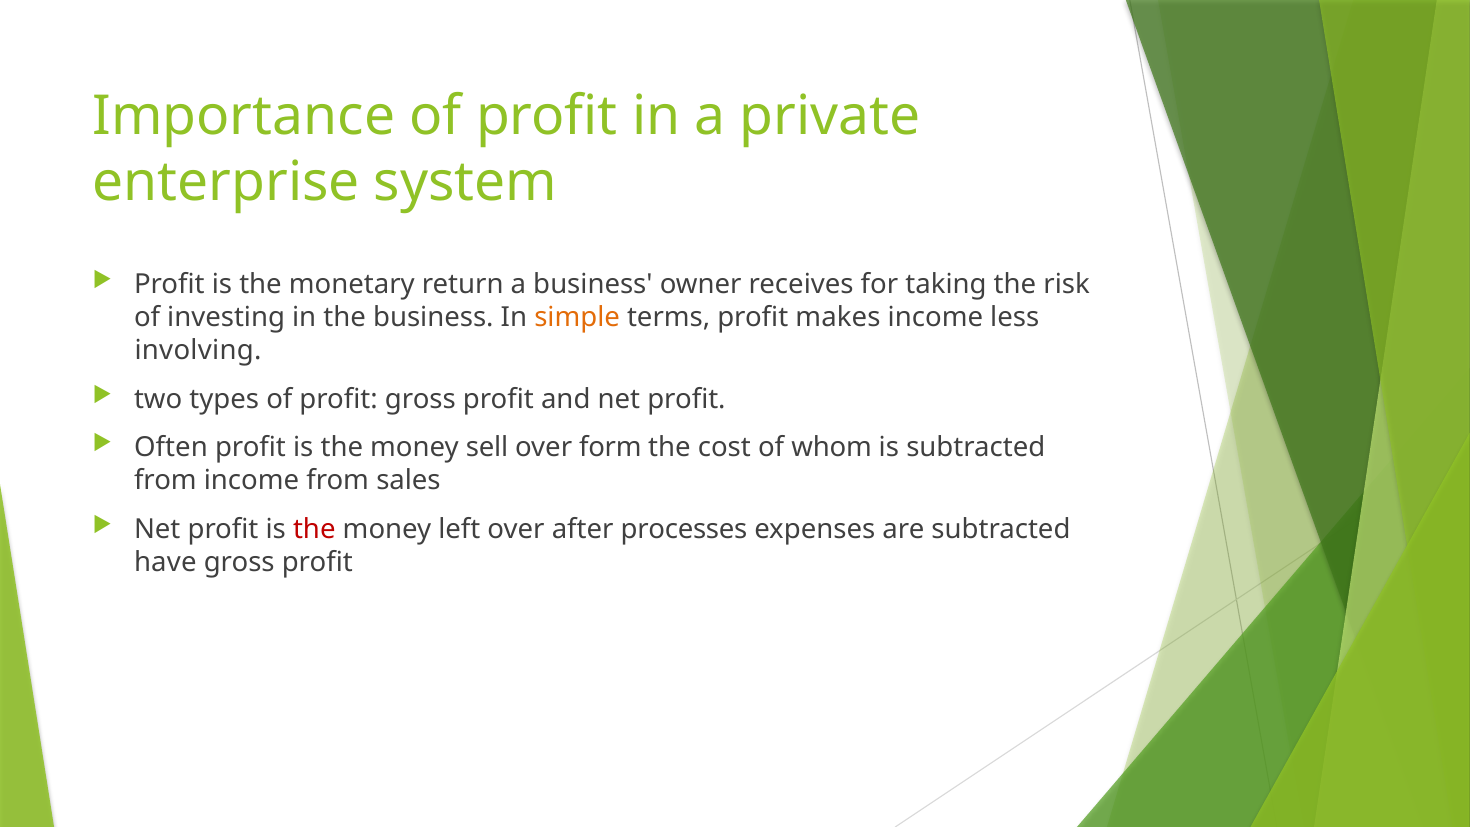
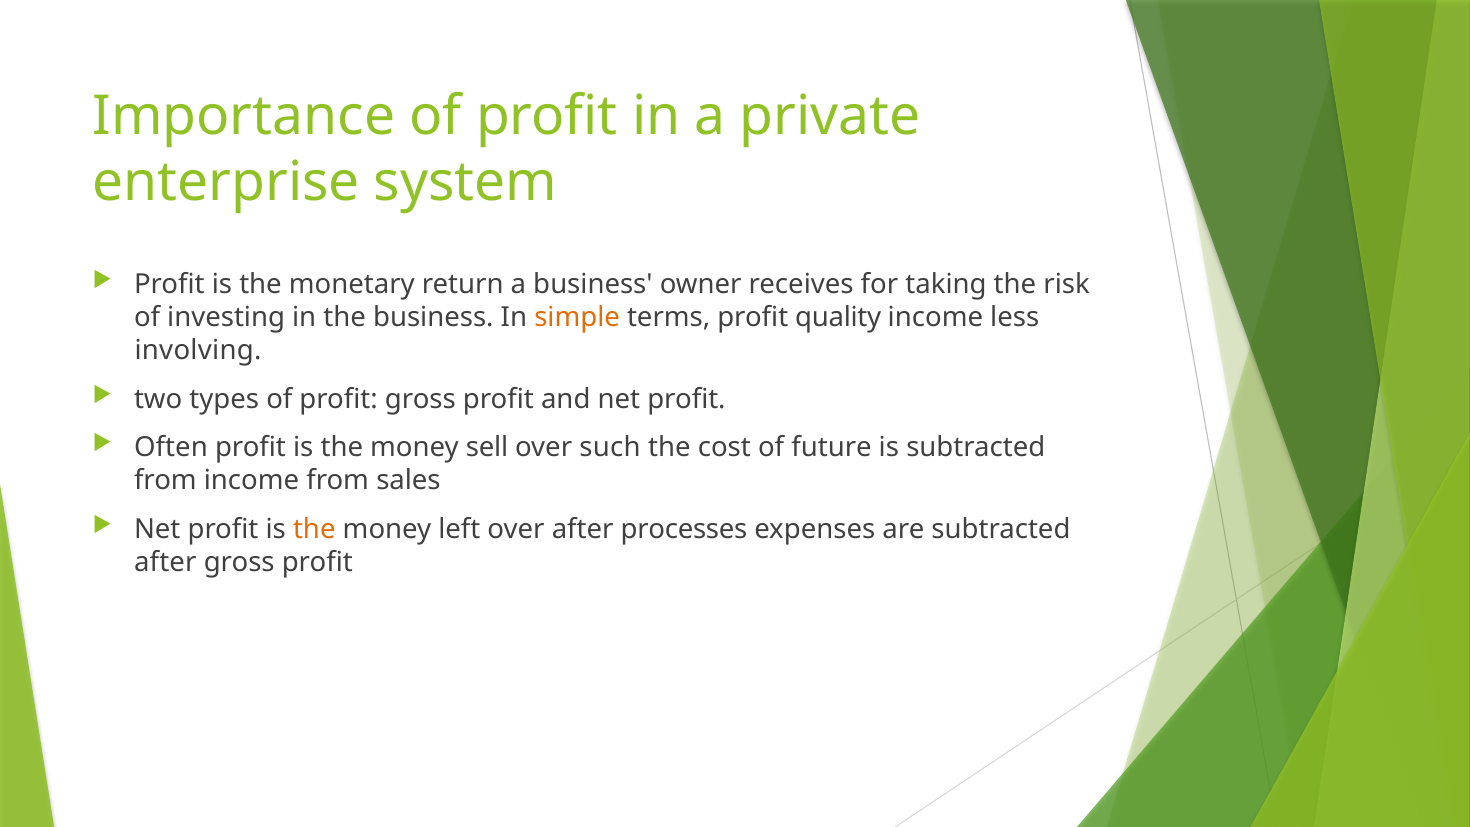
makes: makes -> quality
form: form -> such
whom: whom -> future
the at (314, 529) colour: red -> orange
have at (165, 562): have -> after
